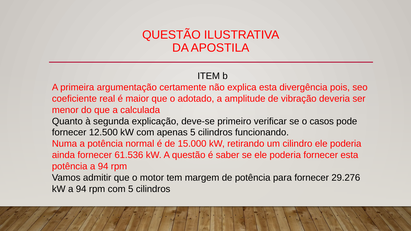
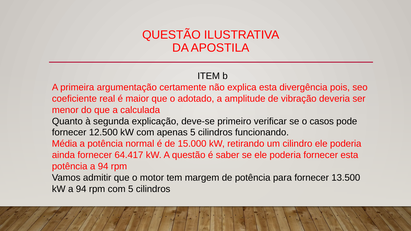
Numa: Numa -> Média
61.536: 61.536 -> 64.417
29.276: 29.276 -> 13.500
